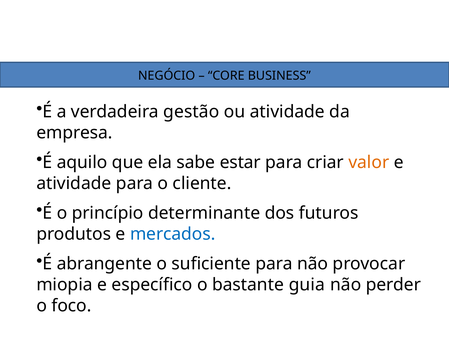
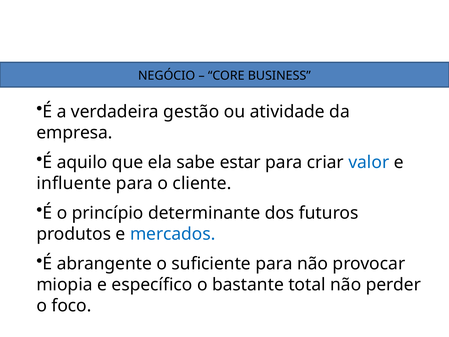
valor colour: orange -> blue
atividade at (74, 183): atividade -> influente
guia: guia -> total
